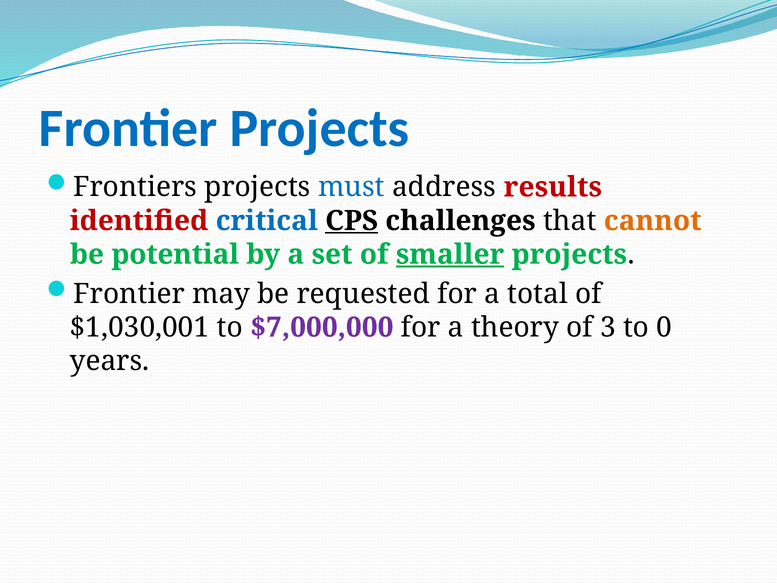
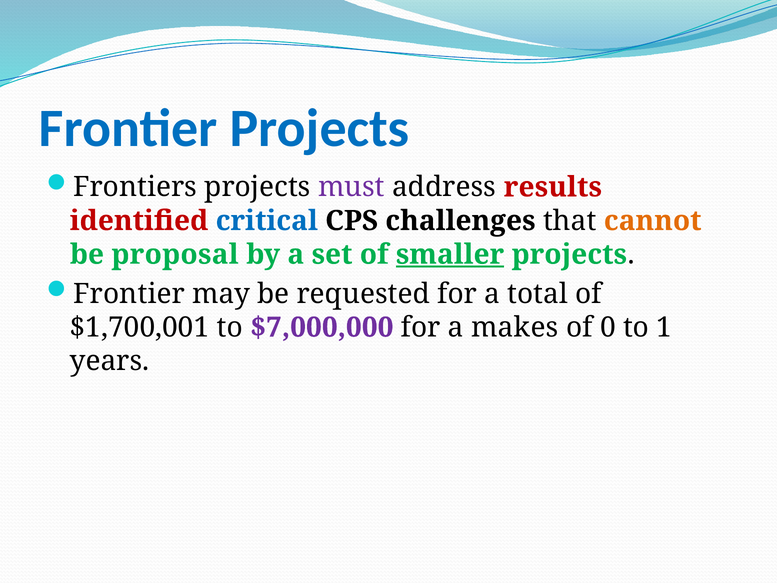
must colour: blue -> purple
CPS underline: present -> none
potential: potential -> proposal
$1,030,001: $1,030,001 -> $1,700,001
theory: theory -> makes
3: 3 -> 0
0: 0 -> 1
